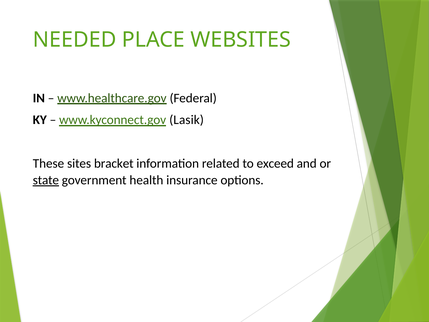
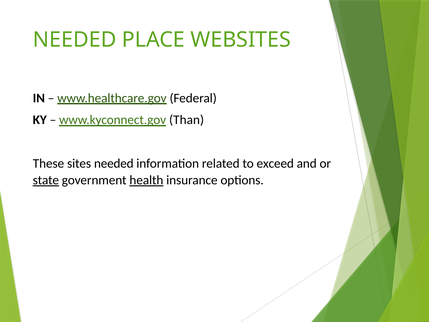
Lasik: Lasik -> Than
sites bracket: bracket -> needed
health underline: none -> present
